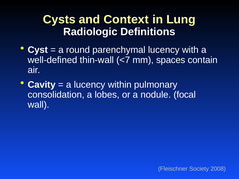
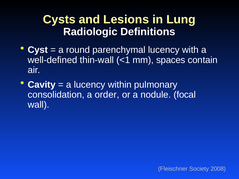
Context: Context -> Lesions
<7: <7 -> <1
lobes: lobes -> order
